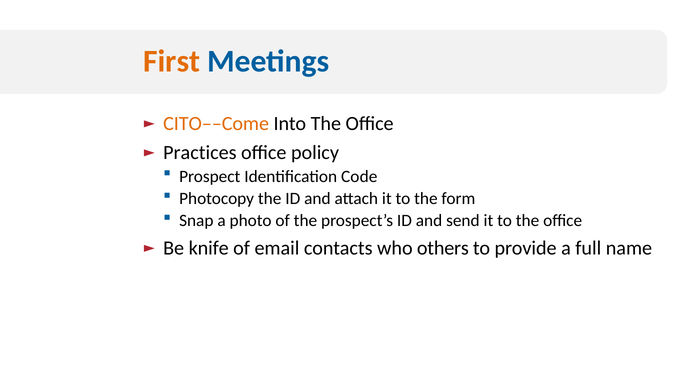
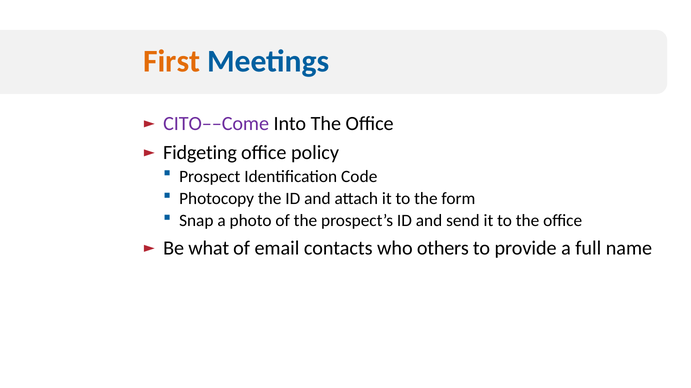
CITO––Come colour: orange -> purple
Practices: Practices -> Fidgeting
knife: knife -> what
